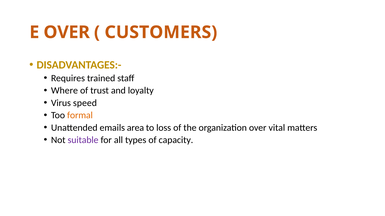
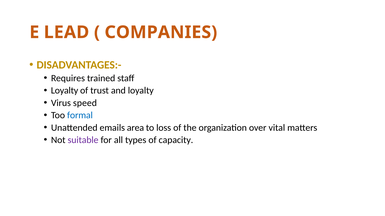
E OVER: OVER -> LEAD
CUSTOMERS: CUSTOMERS -> COMPANIES
Where at (64, 91): Where -> Loyalty
formal colour: orange -> blue
